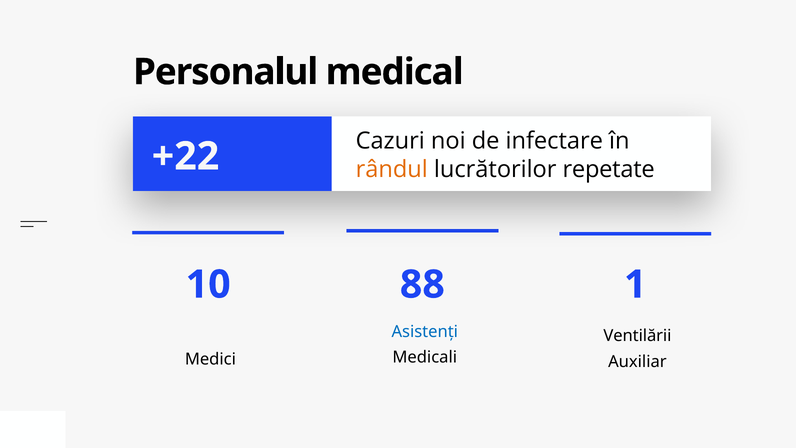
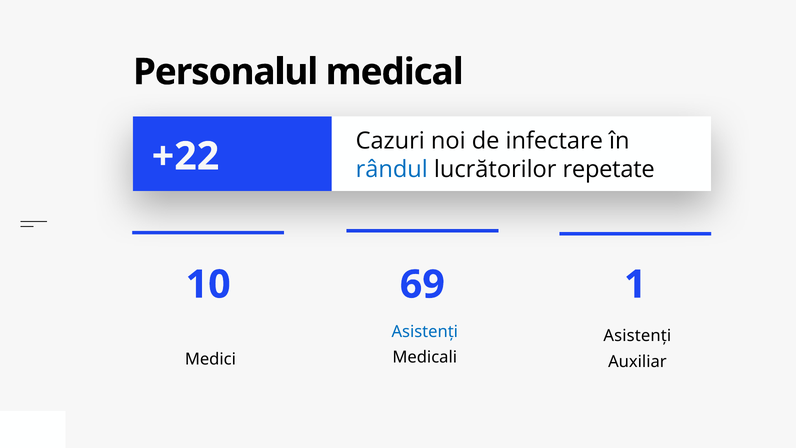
rândul colour: orange -> blue
88: 88 -> 69
Ventilării at (637, 336): Ventilării -> Asistenți
